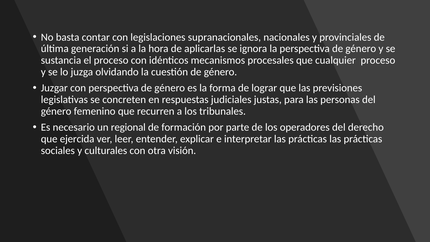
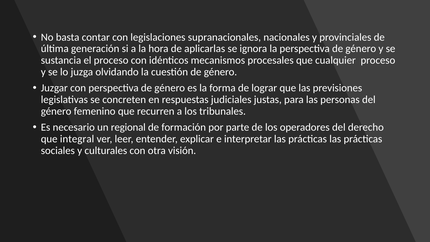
ejercida: ejercida -> integral
